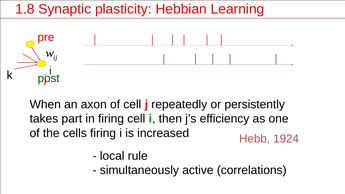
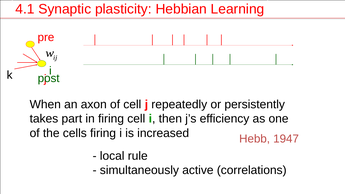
1.8: 1.8 -> 4.1
1924: 1924 -> 1947
